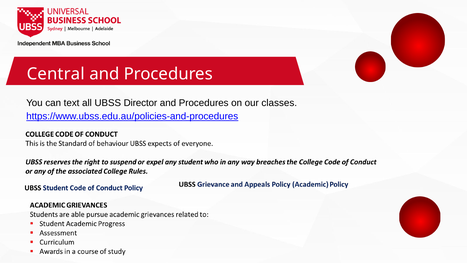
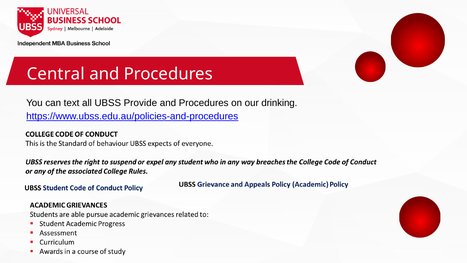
Director: Director -> Provide
classes: classes -> drinking
